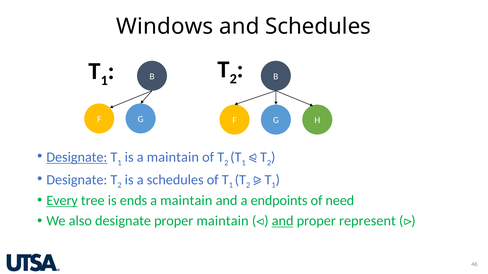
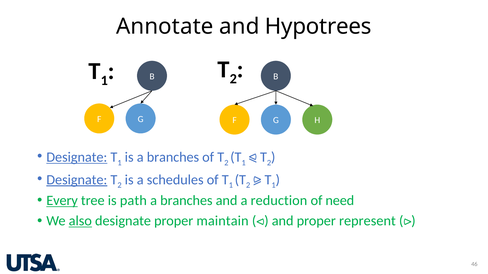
Windows: Windows -> Annotate
and Schedules: Schedules -> Hypotrees
is a maintain: maintain -> branches
Designate at (77, 180) underline: none -> present
ends: ends -> path
maintain at (186, 201): maintain -> branches
endpoints: endpoints -> reduction
also underline: none -> present
and at (283, 221) underline: present -> none
